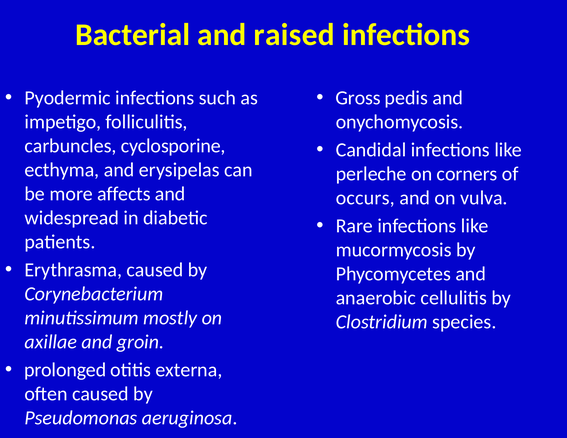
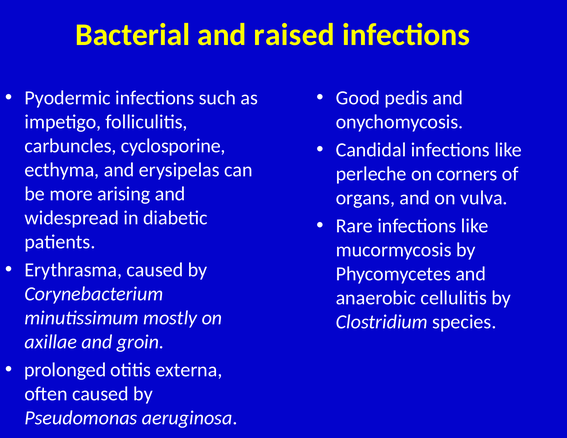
Gross: Gross -> Good
affects: affects -> arising
occurs: occurs -> organs
